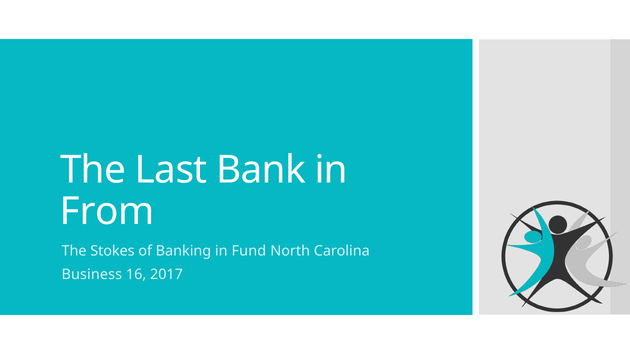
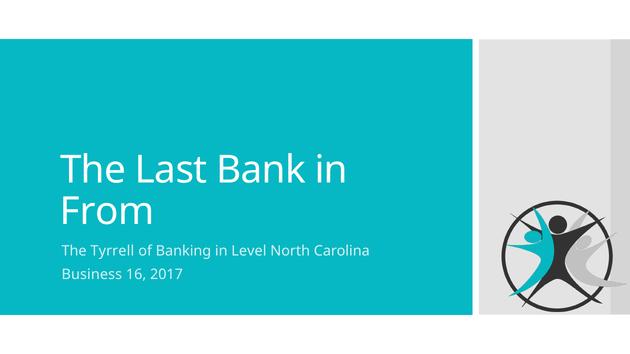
Stokes: Stokes -> Tyrrell
Fund: Fund -> Level
